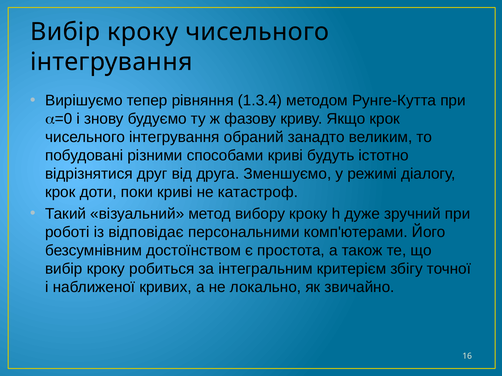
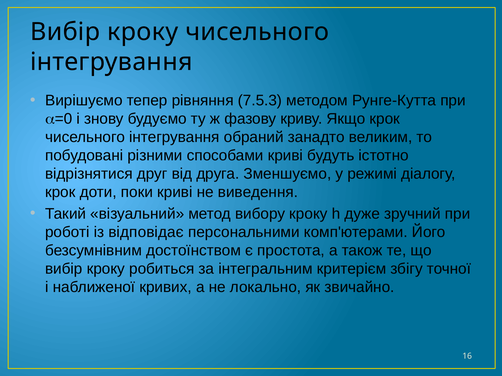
1.3.4: 1.3.4 -> 7.5.3
катастроф: катастроф -> виведення
